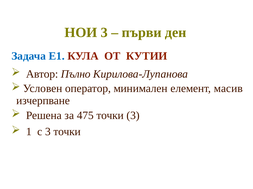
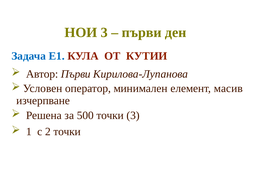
Автор Пълно: Пълно -> Първи
475: 475 -> 500
с 3: 3 -> 2
